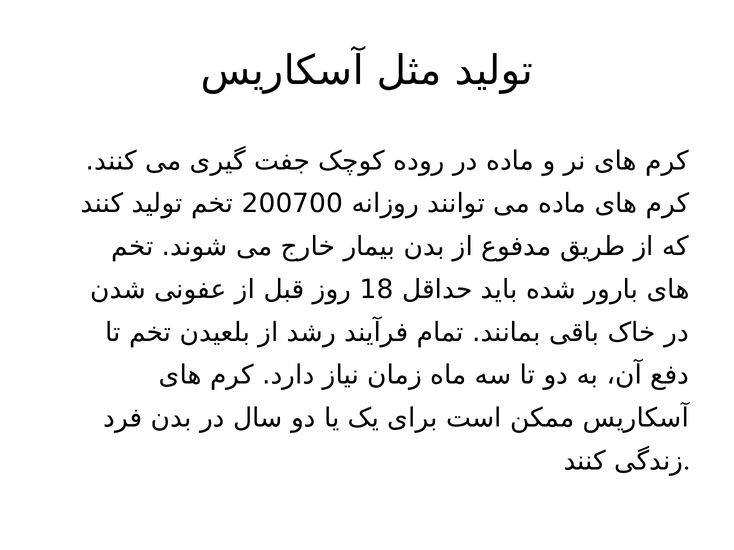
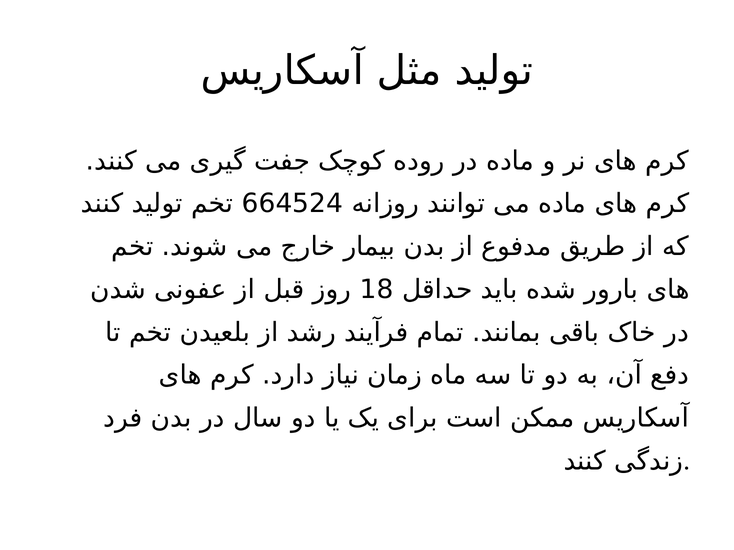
200700: 200700 -> 664524
